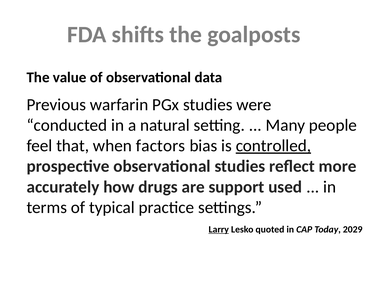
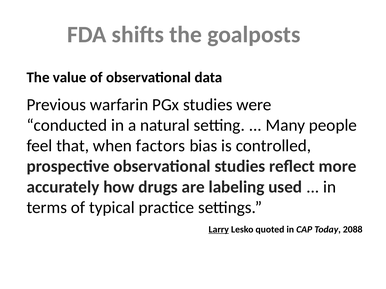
controlled underline: present -> none
support: support -> labeling
2029: 2029 -> 2088
